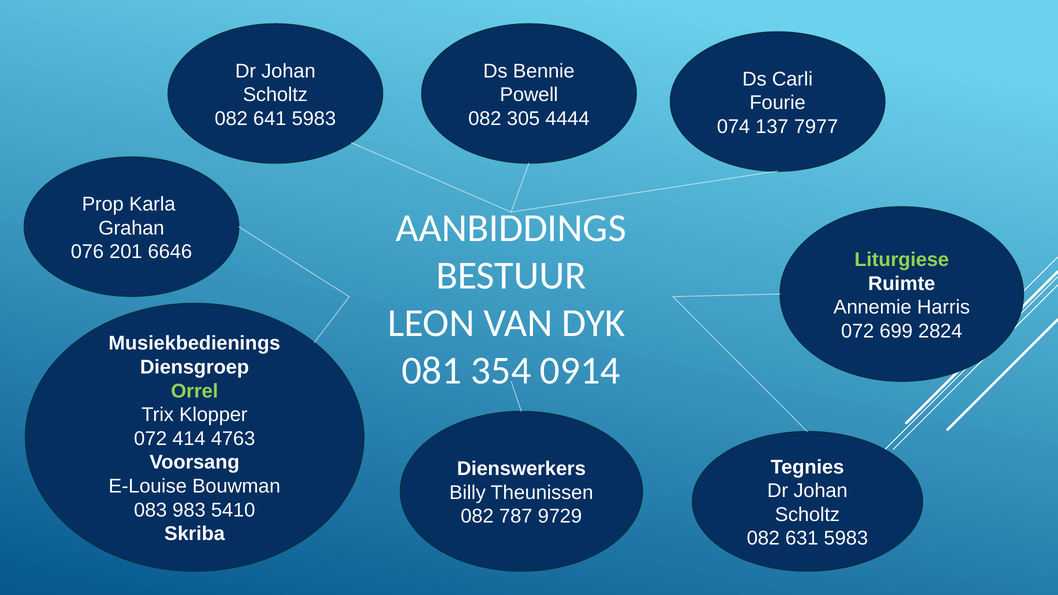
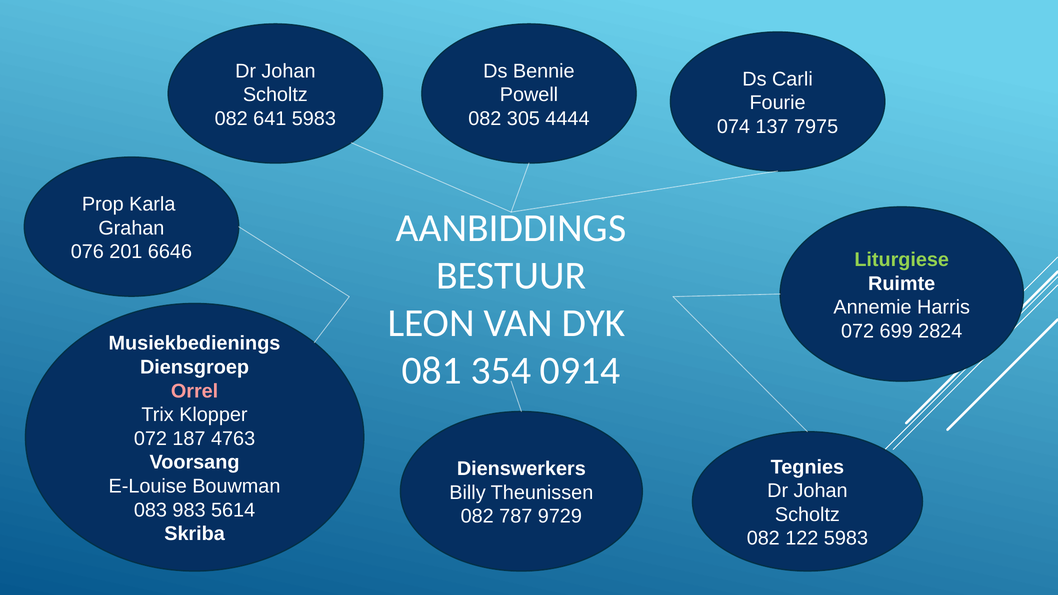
7977: 7977 -> 7975
Orrel colour: light green -> pink
414: 414 -> 187
5410: 5410 -> 5614
631: 631 -> 122
